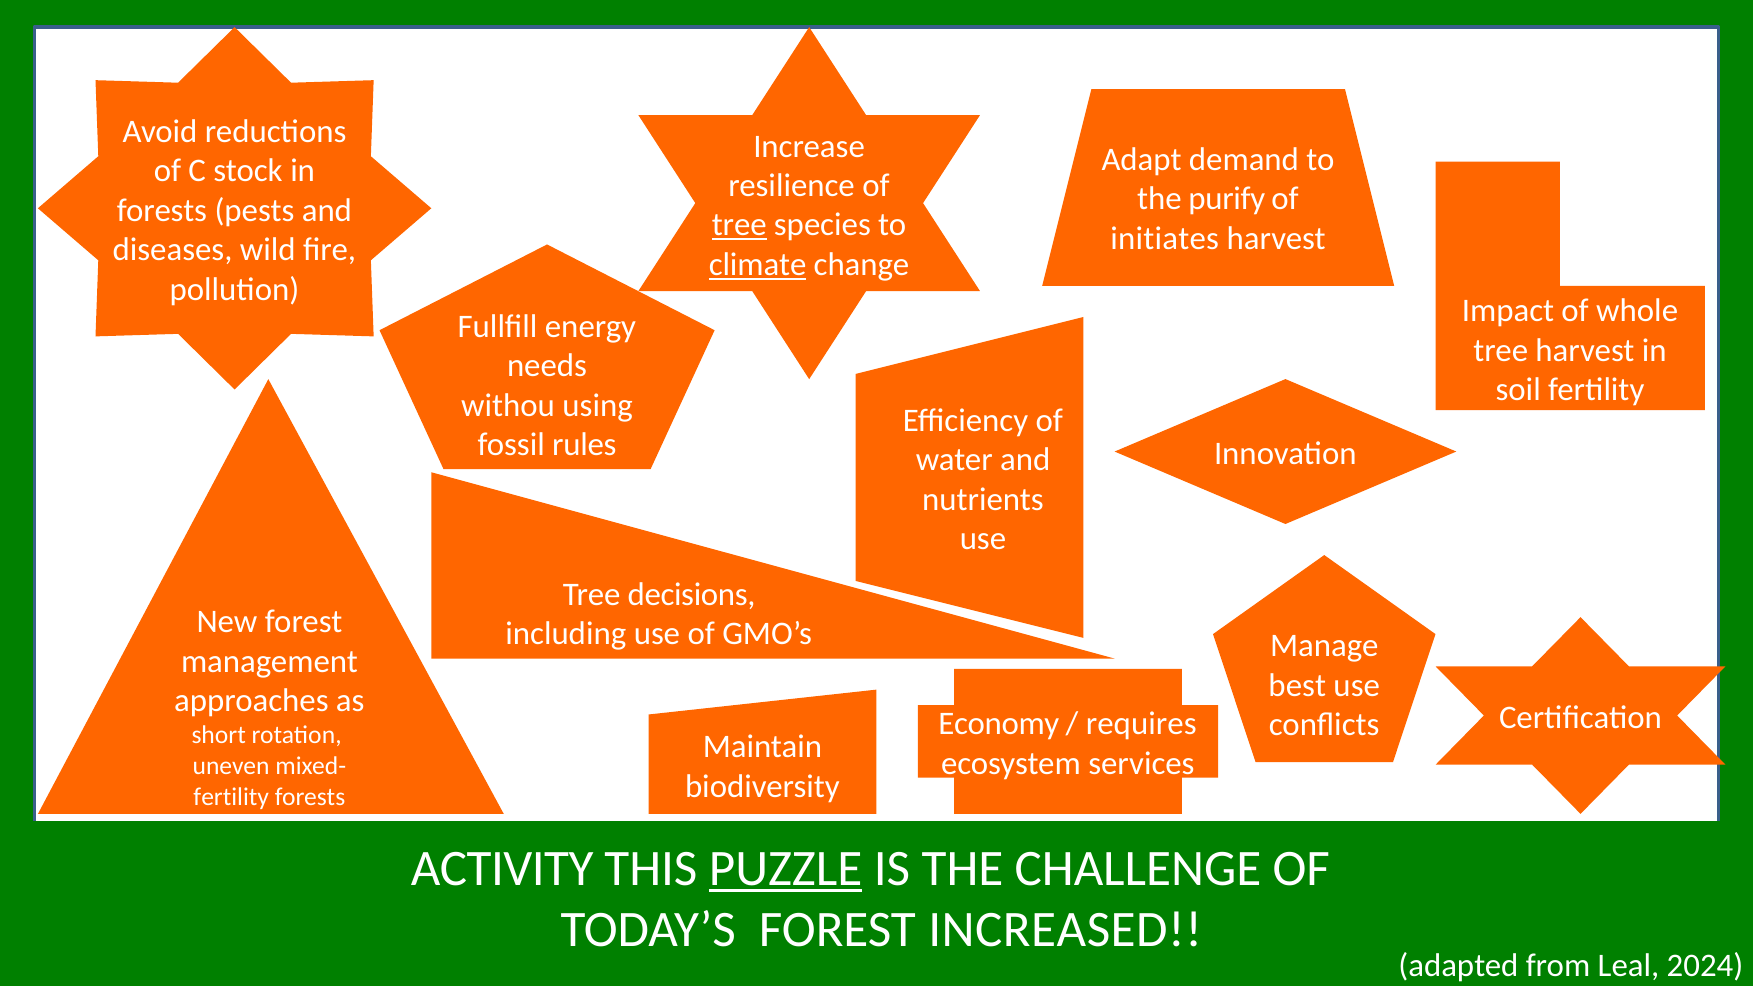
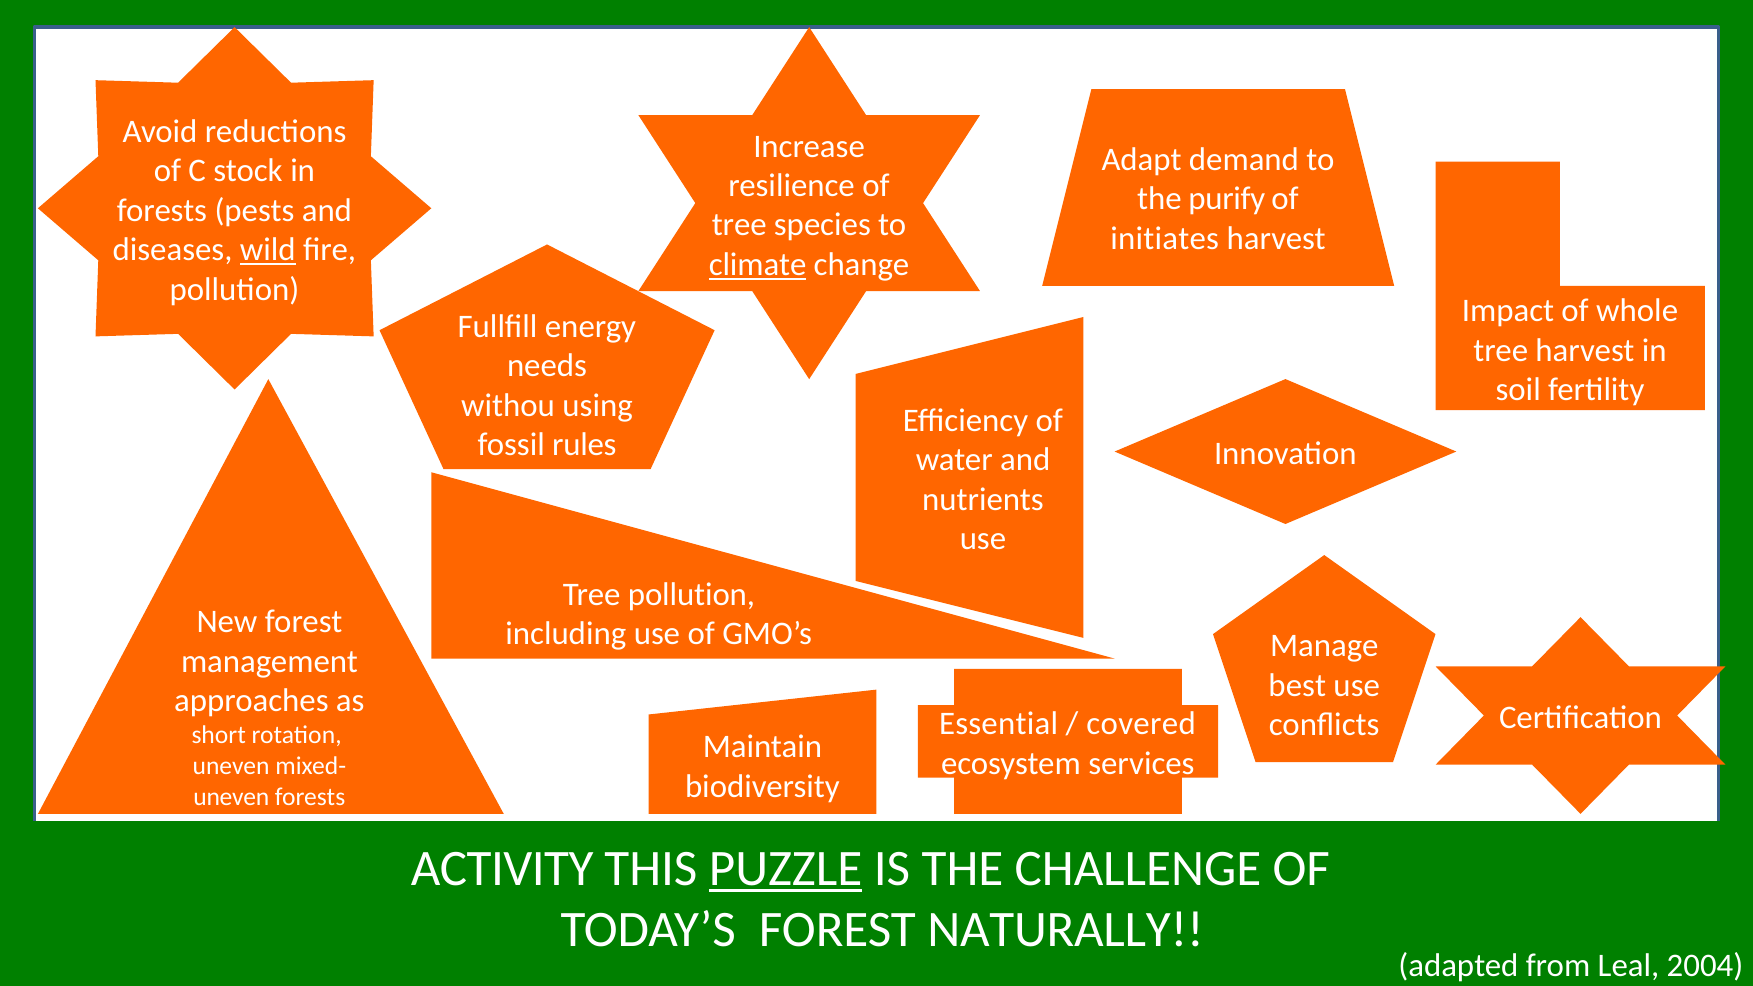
tree at (739, 225) underline: present -> none
wild underline: none -> present
Tree decisions: decisions -> pollution
Economy: Economy -> Essential
requires: requires -> covered
fertility at (231, 797): fertility -> uneven
INCREASED: INCREASED -> NATURALLY
2024: 2024 -> 2004
